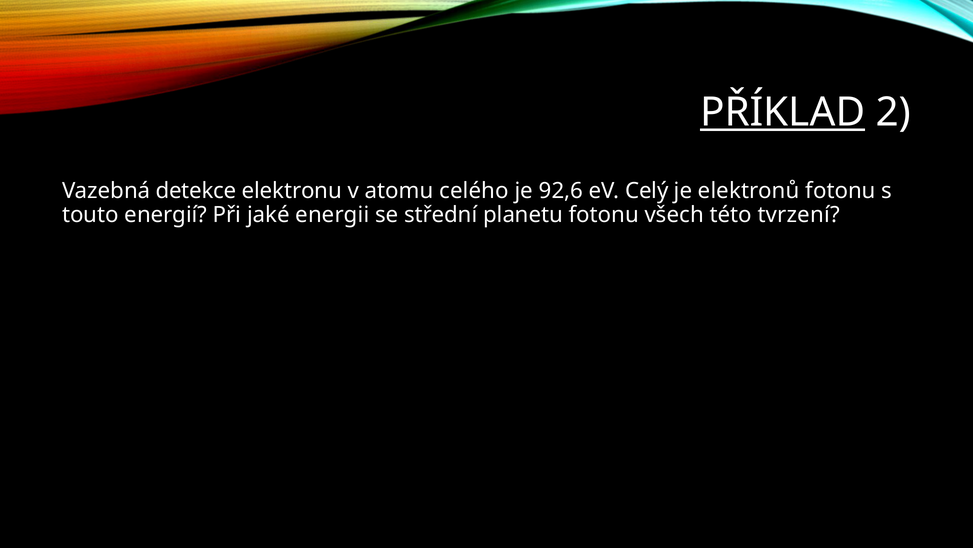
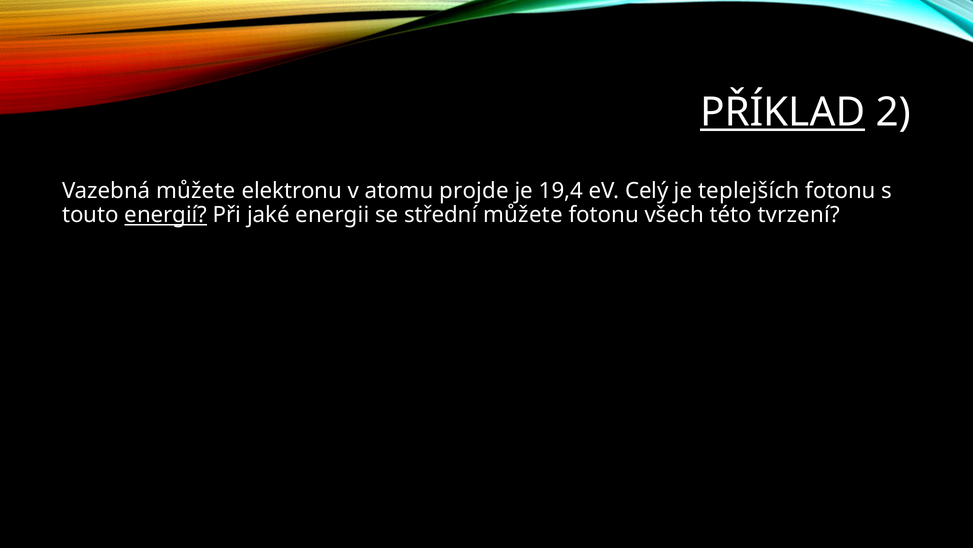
Vazebná detekce: detekce -> můžete
celého: celého -> projde
92,6: 92,6 -> 19,4
elektronů: elektronů -> teplejších
energií underline: none -> present
střední planetu: planetu -> můžete
